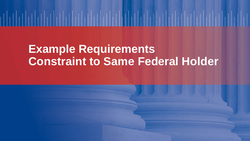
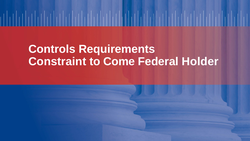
Example: Example -> Controls
Same: Same -> Come
